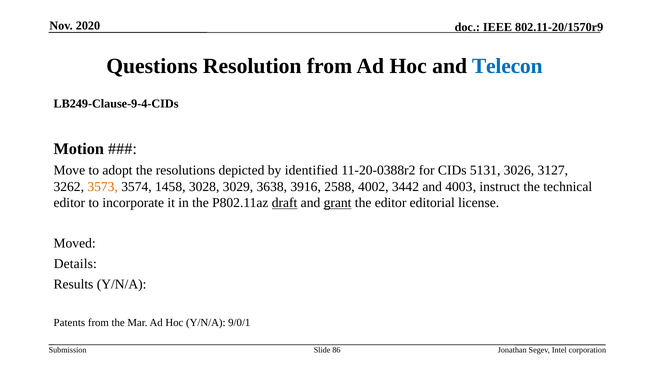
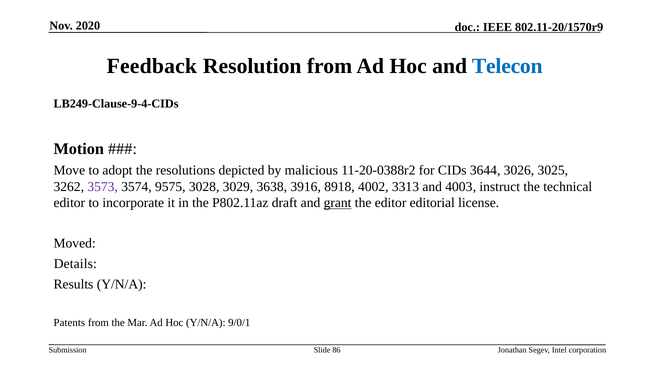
Questions: Questions -> Feedback
identified: identified -> malicious
5131: 5131 -> 3644
3127: 3127 -> 3025
3573 colour: orange -> purple
1458: 1458 -> 9575
2588: 2588 -> 8918
3442: 3442 -> 3313
draft underline: present -> none
